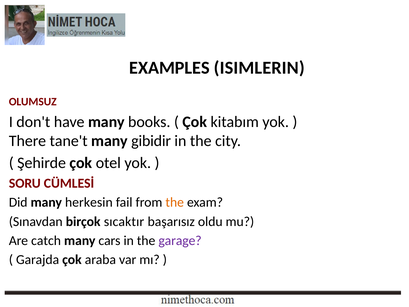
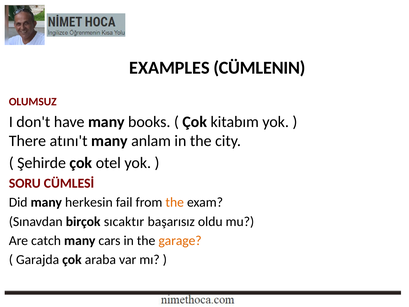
ISIMLERIN: ISIMLERIN -> CÜMLENIN
tane't: tane't -> atını't
gibidir: gibidir -> anlam
garage colour: purple -> orange
